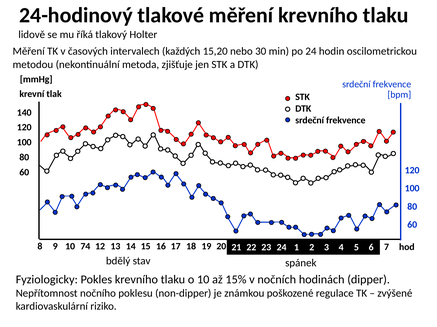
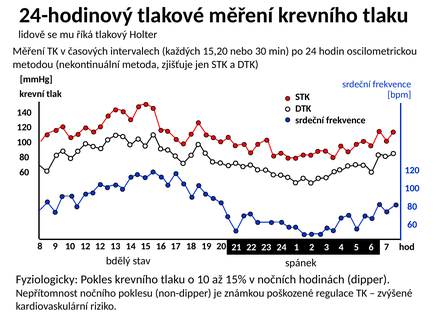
9 74: 74 -> 12
